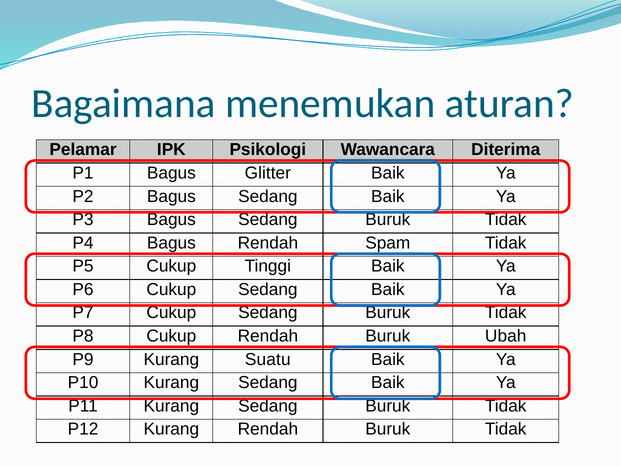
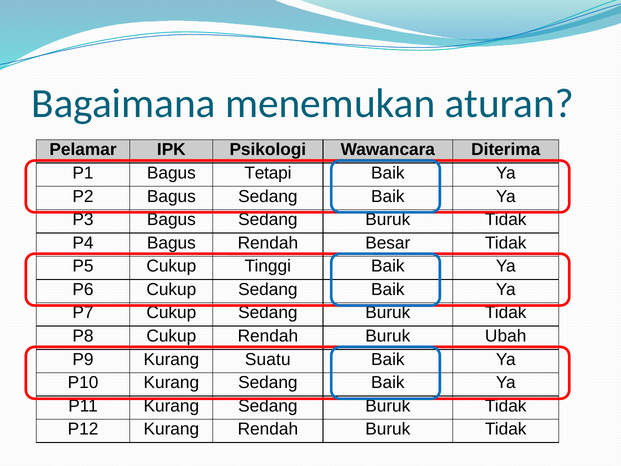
Glitter: Glitter -> Tetapi
Spam: Spam -> Besar
